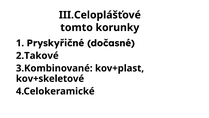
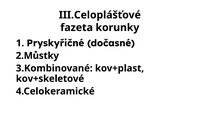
tomto: tomto -> fazeta
2.Takové: 2.Takové -> 2.Můstky
